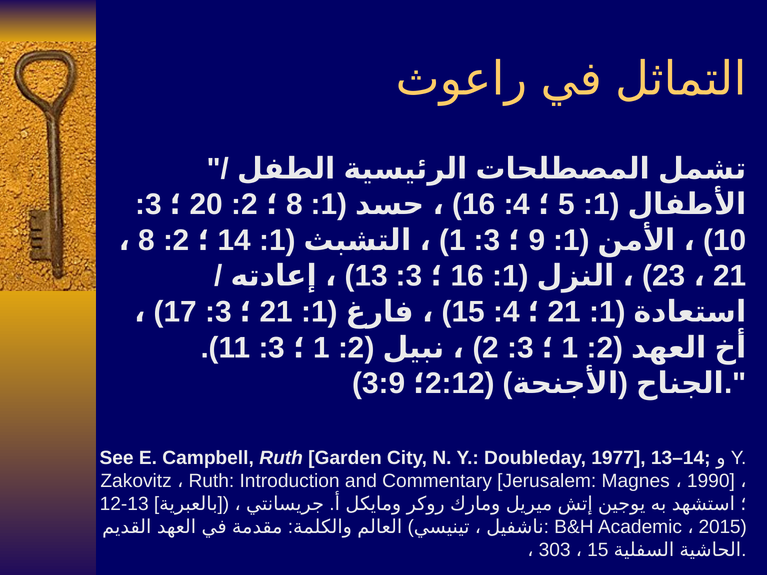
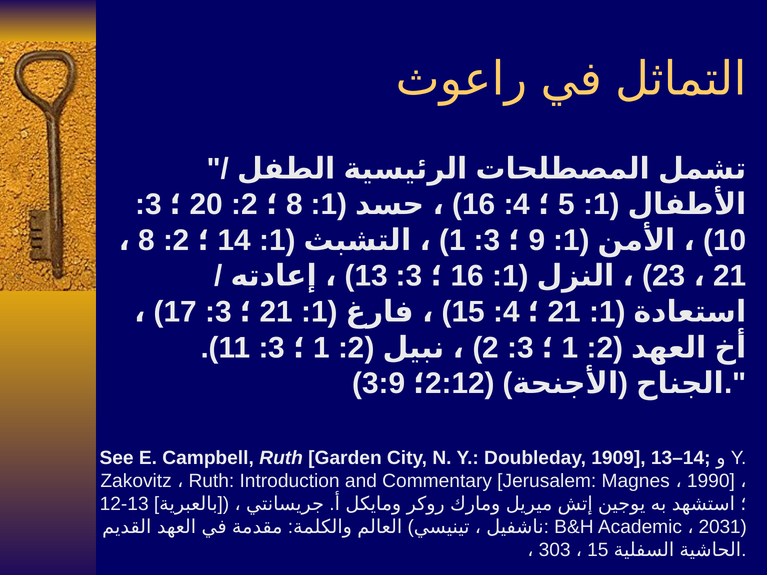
1977: 1977 -> 1909
2015: 2015 -> 2031
